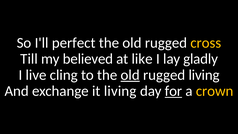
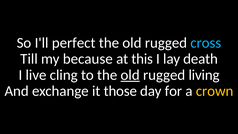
cross colour: yellow -> light blue
believed: believed -> because
like: like -> this
gladly: gladly -> death
it living: living -> those
for underline: present -> none
